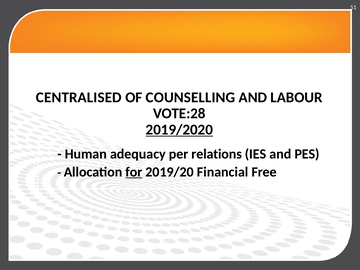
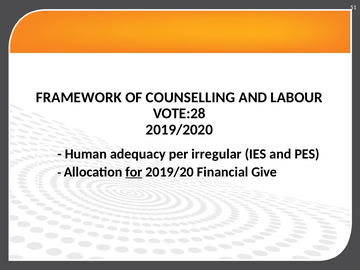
CENTRALISED: CENTRALISED -> FRAMEWORK
2019/2020 underline: present -> none
relations: relations -> irregular
Free: Free -> Give
